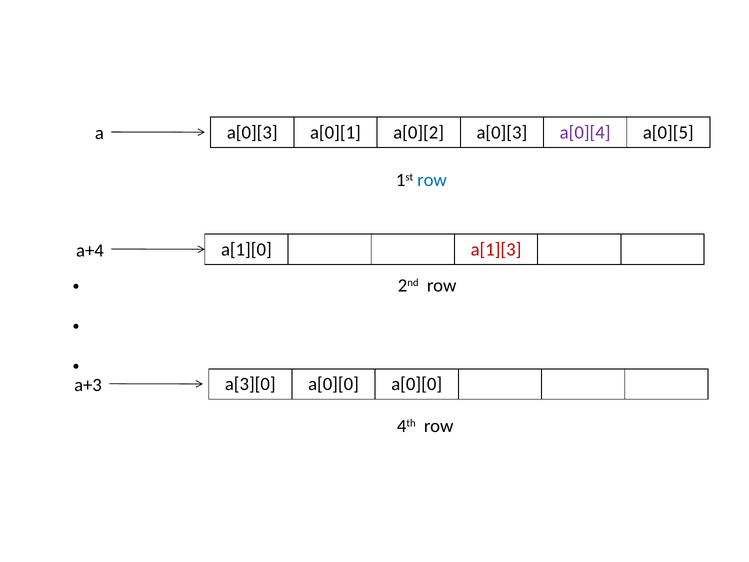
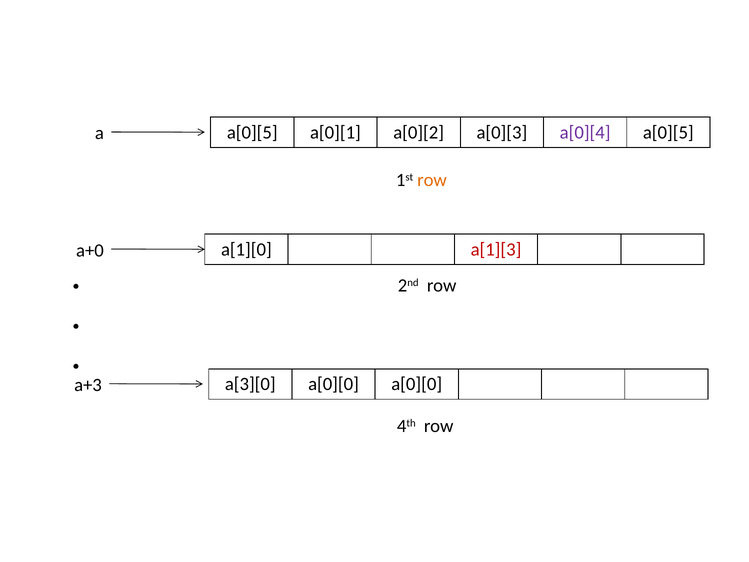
a[0][3 at (252, 132): a[0][3 -> a[0][5
row at (432, 180) colour: blue -> orange
a+4: a+4 -> a+0
